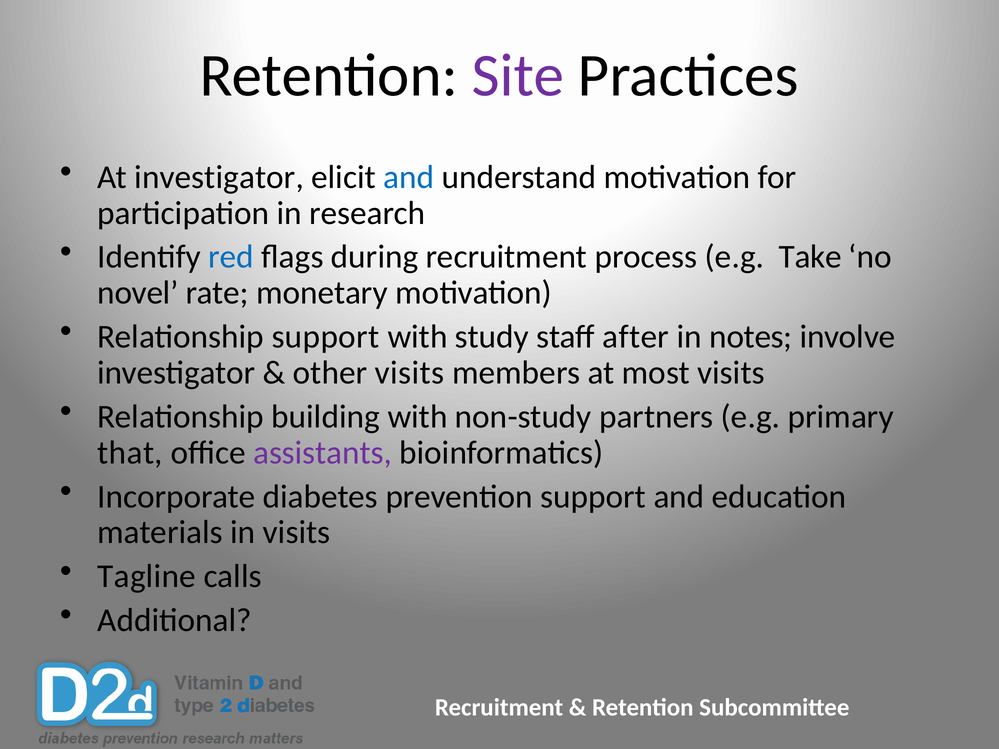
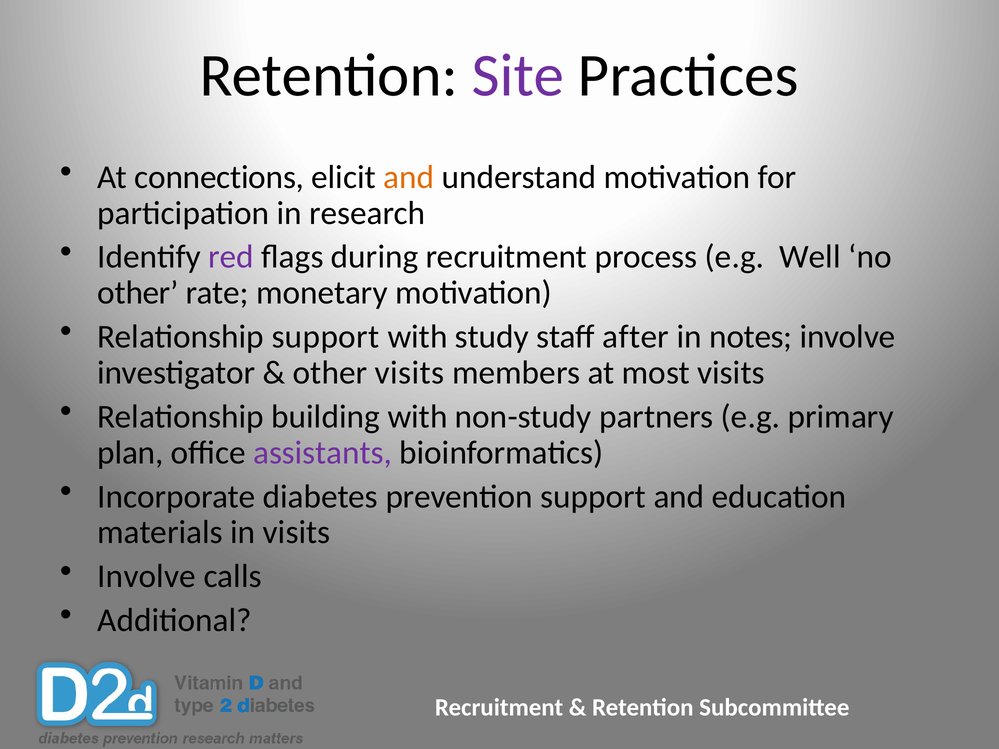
At investigator: investigator -> connections
and at (409, 177) colour: blue -> orange
red colour: blue -> purple
Take: Take -> Well
novel at (138, 293): novel -> other
that: that -> plan
Tagline at (147, 577): Tagline -> Involve
